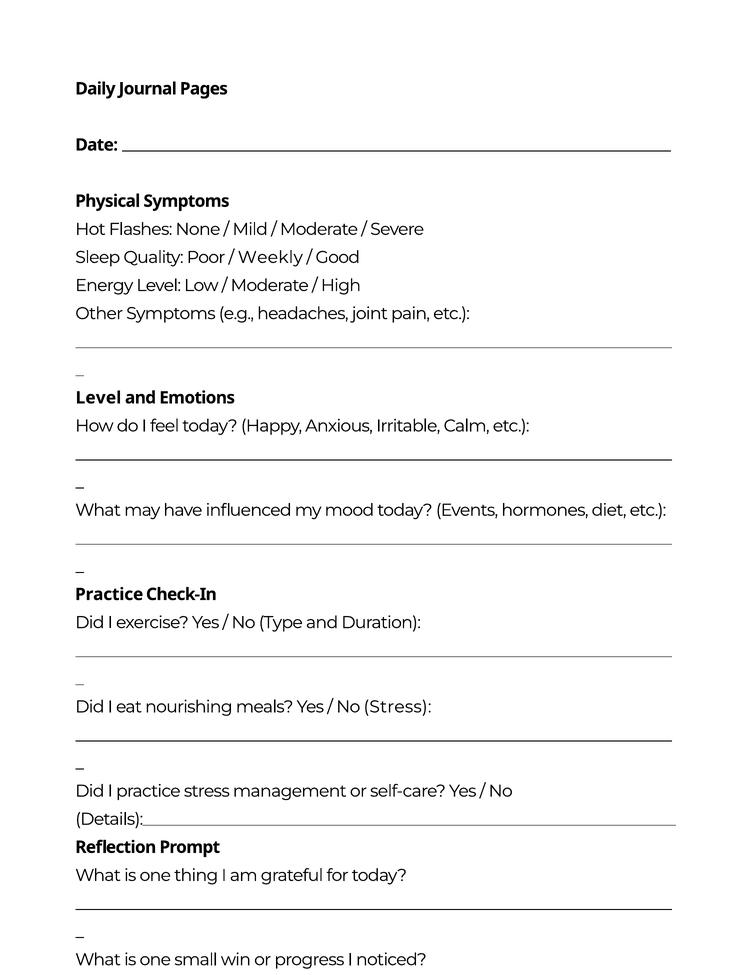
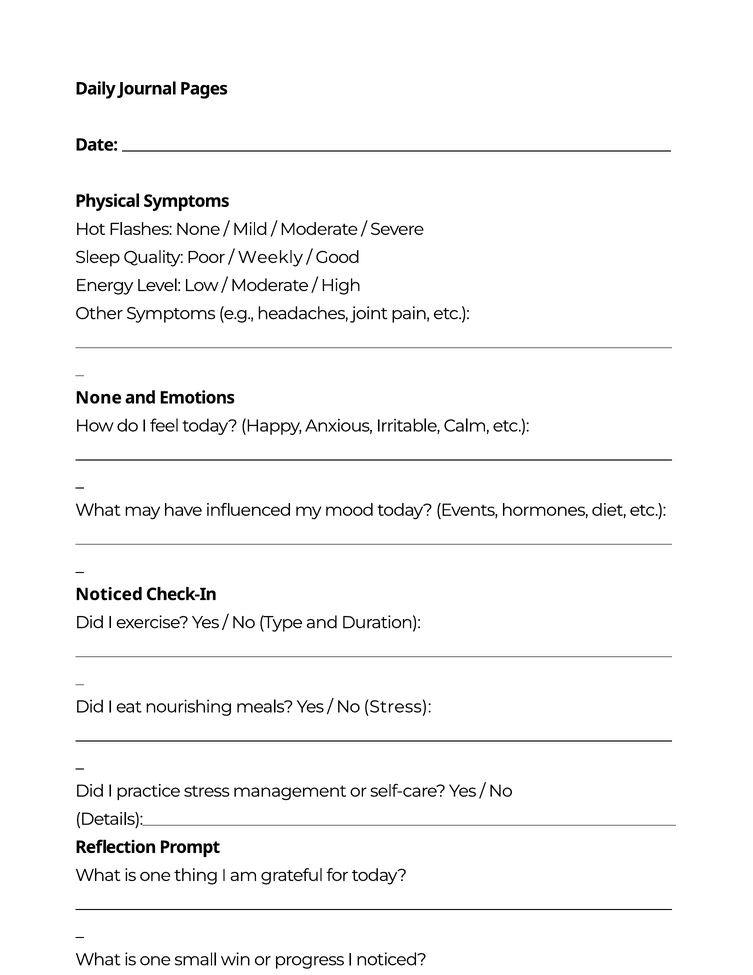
Level at (98, 398): Level -> None
Practice at (109, 594): Practice -> Noticed
